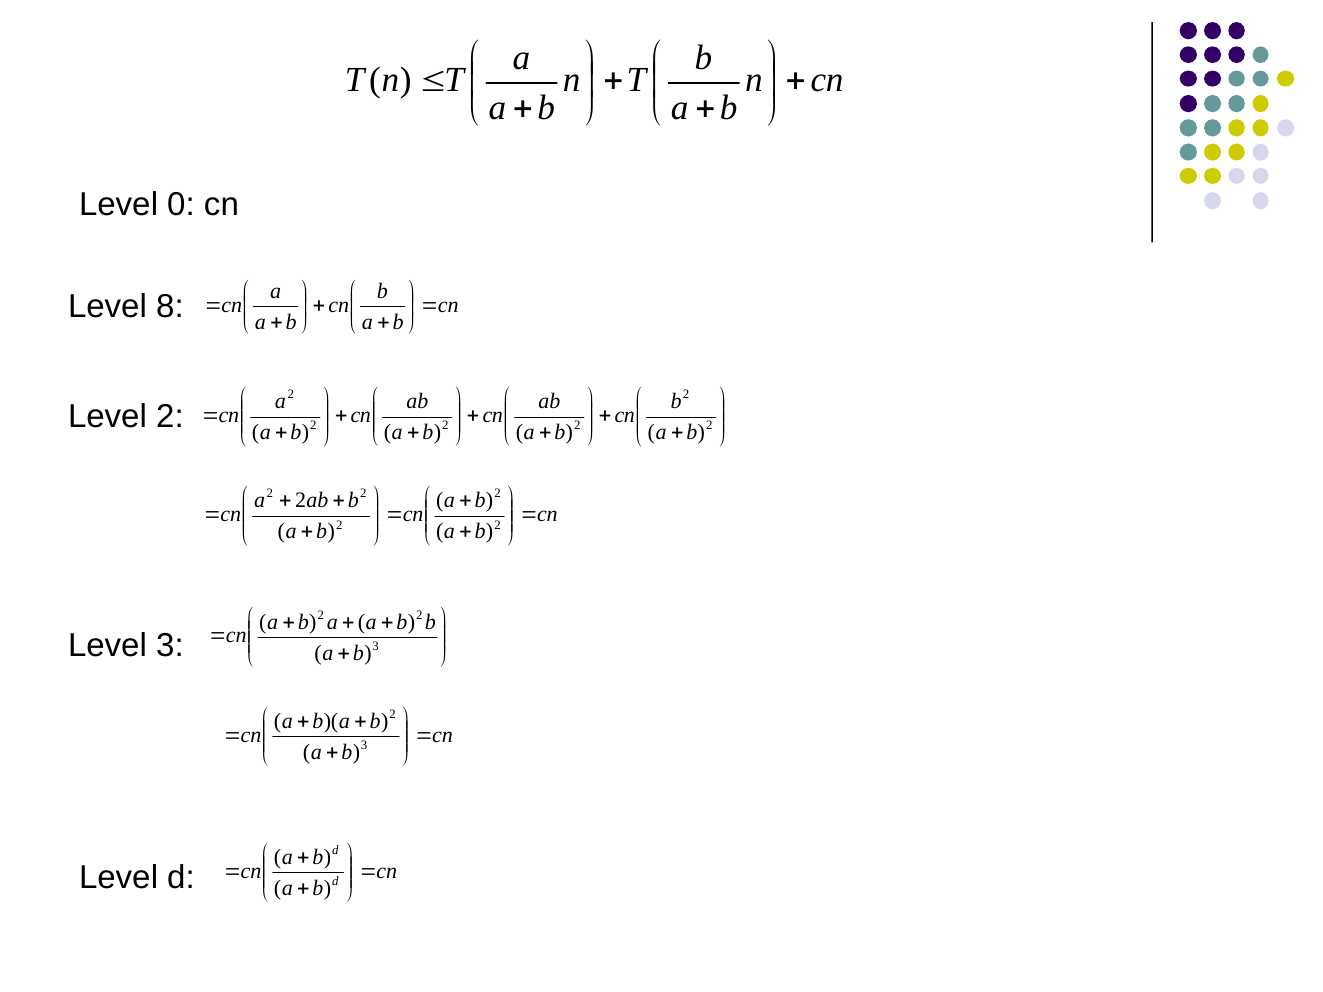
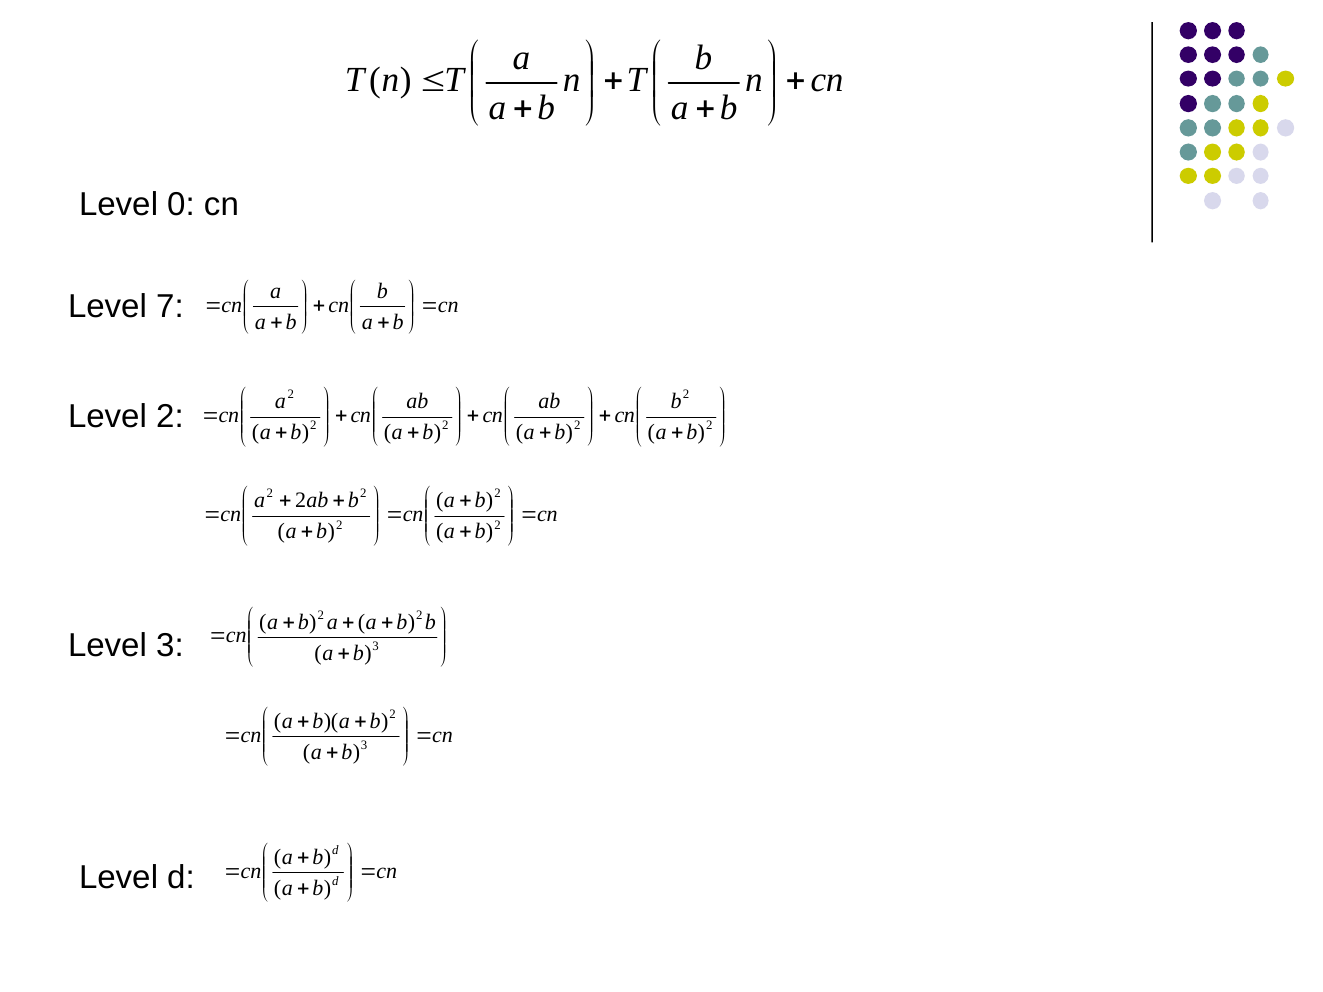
8: 8 -> 7
